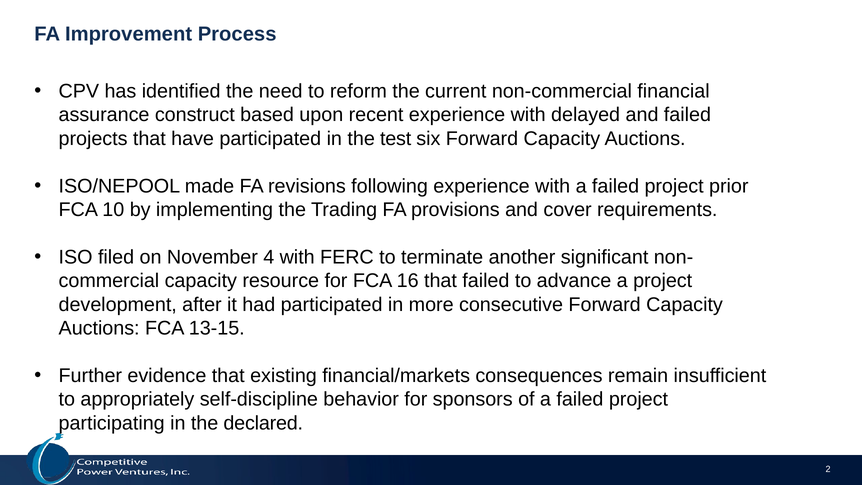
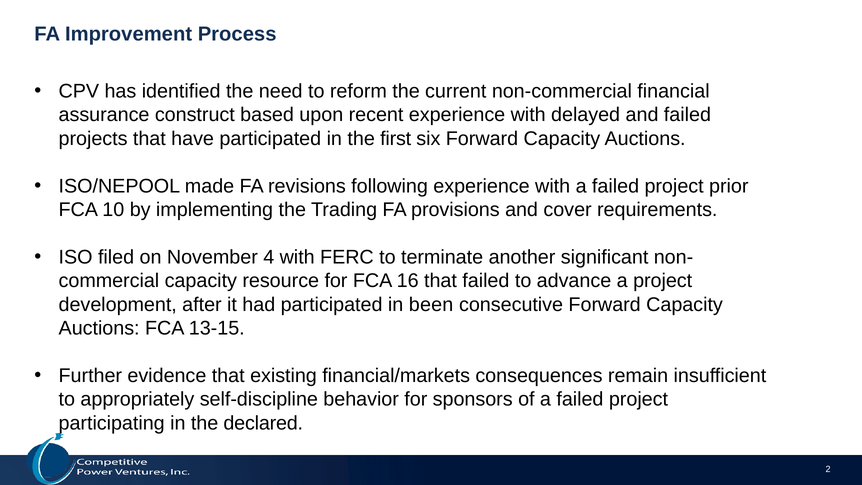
test: test -> first
more: more -> been
